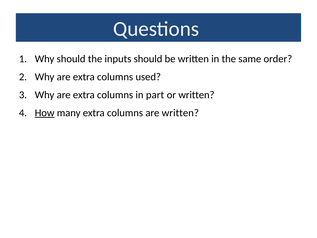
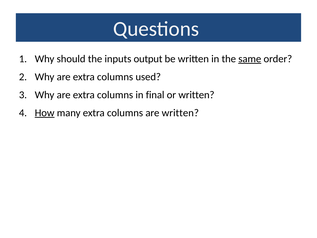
inputs should: should -> output
same underline: none -> present
part: part -> final
